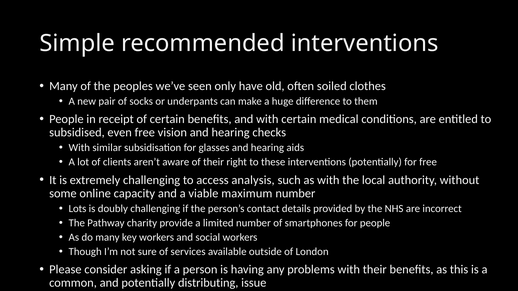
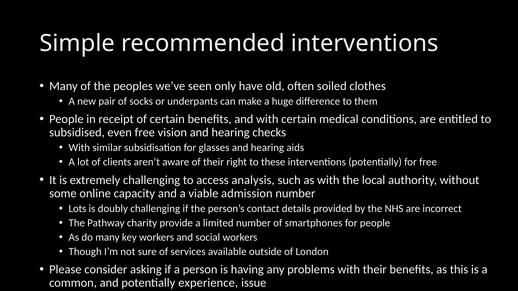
maximum: maximum -> admission
distributing: distributing -> experience
